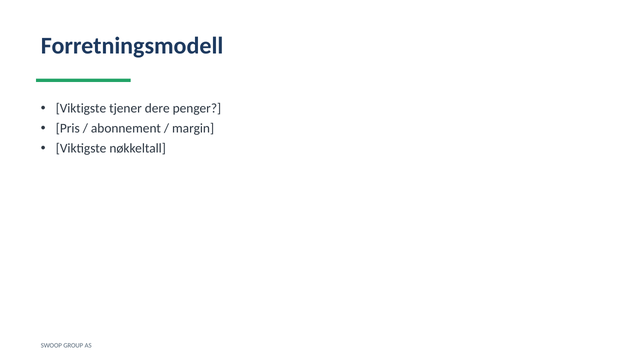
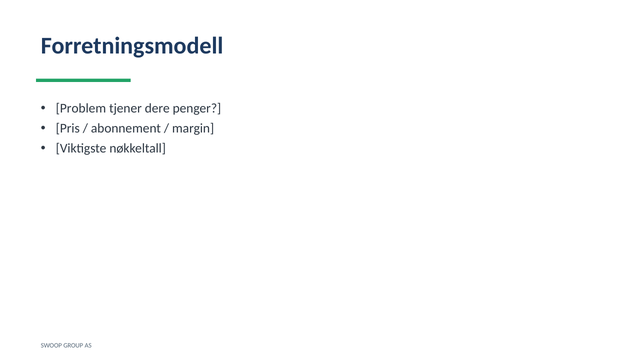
Viktigste at (81, 109): Viktigste -> Problem
